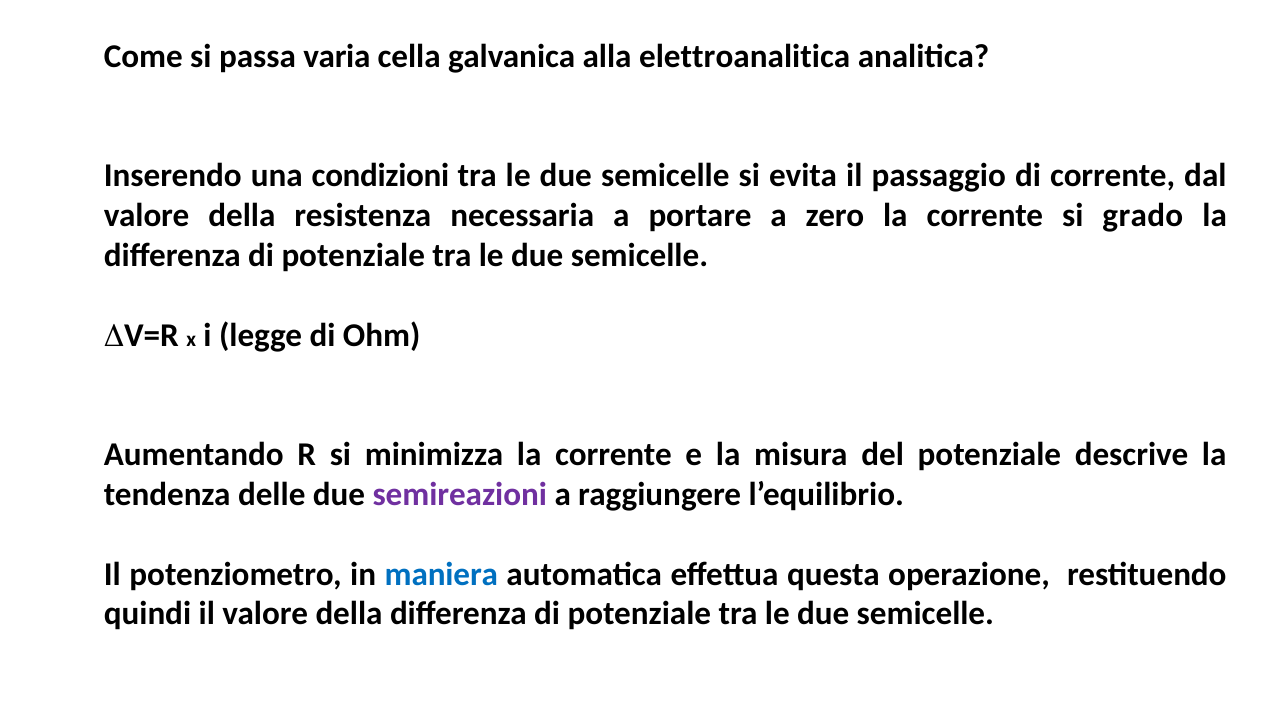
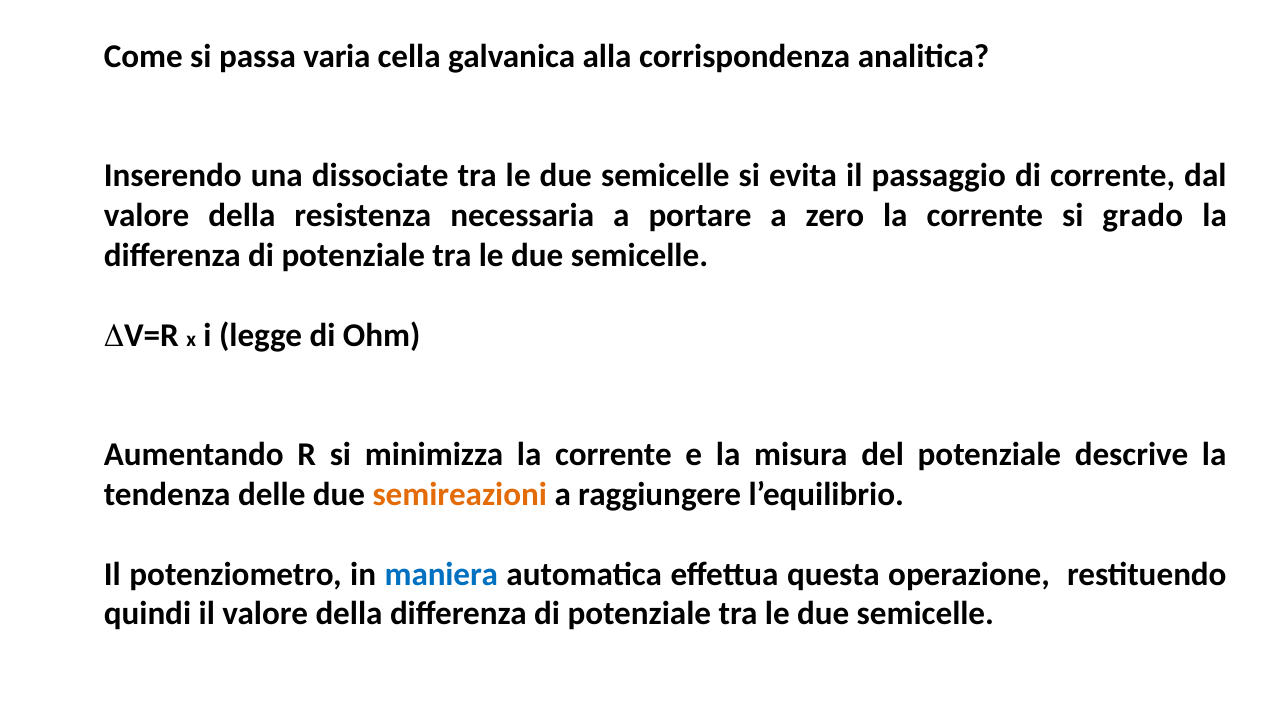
elettroanalitica: elettroanalitica -> corrispondenza
condizioni: condizioni -> dissociate
semireazioni colour: purple -> orange
